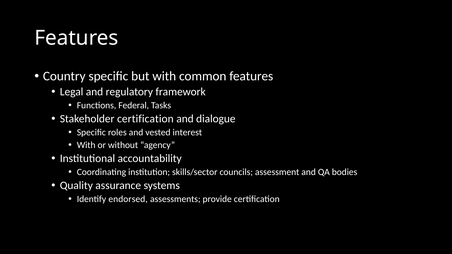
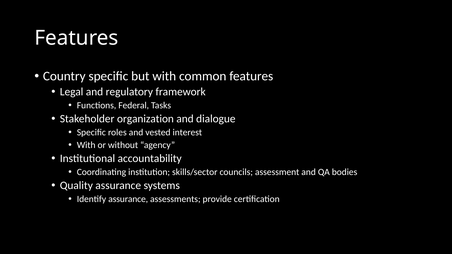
Stakeholder certification: certification -> organization
Identify endorsed: endorsed -> assurance
